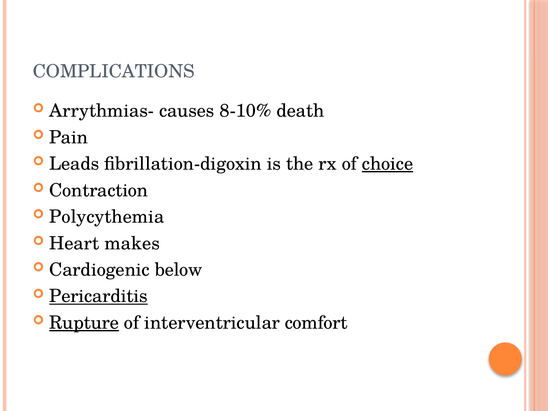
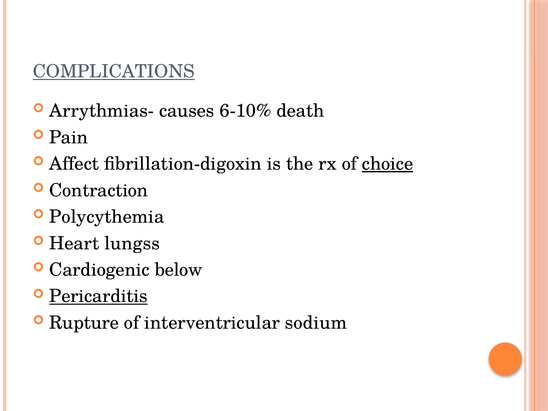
COMPLICATIONS underline: none -> present
8-10%: 8-10% -> 6-10%
Leads: Leads -> Affect
makes: makes -> lungss
Rupture underline: present -> none
comfort: comfort -> sodium
